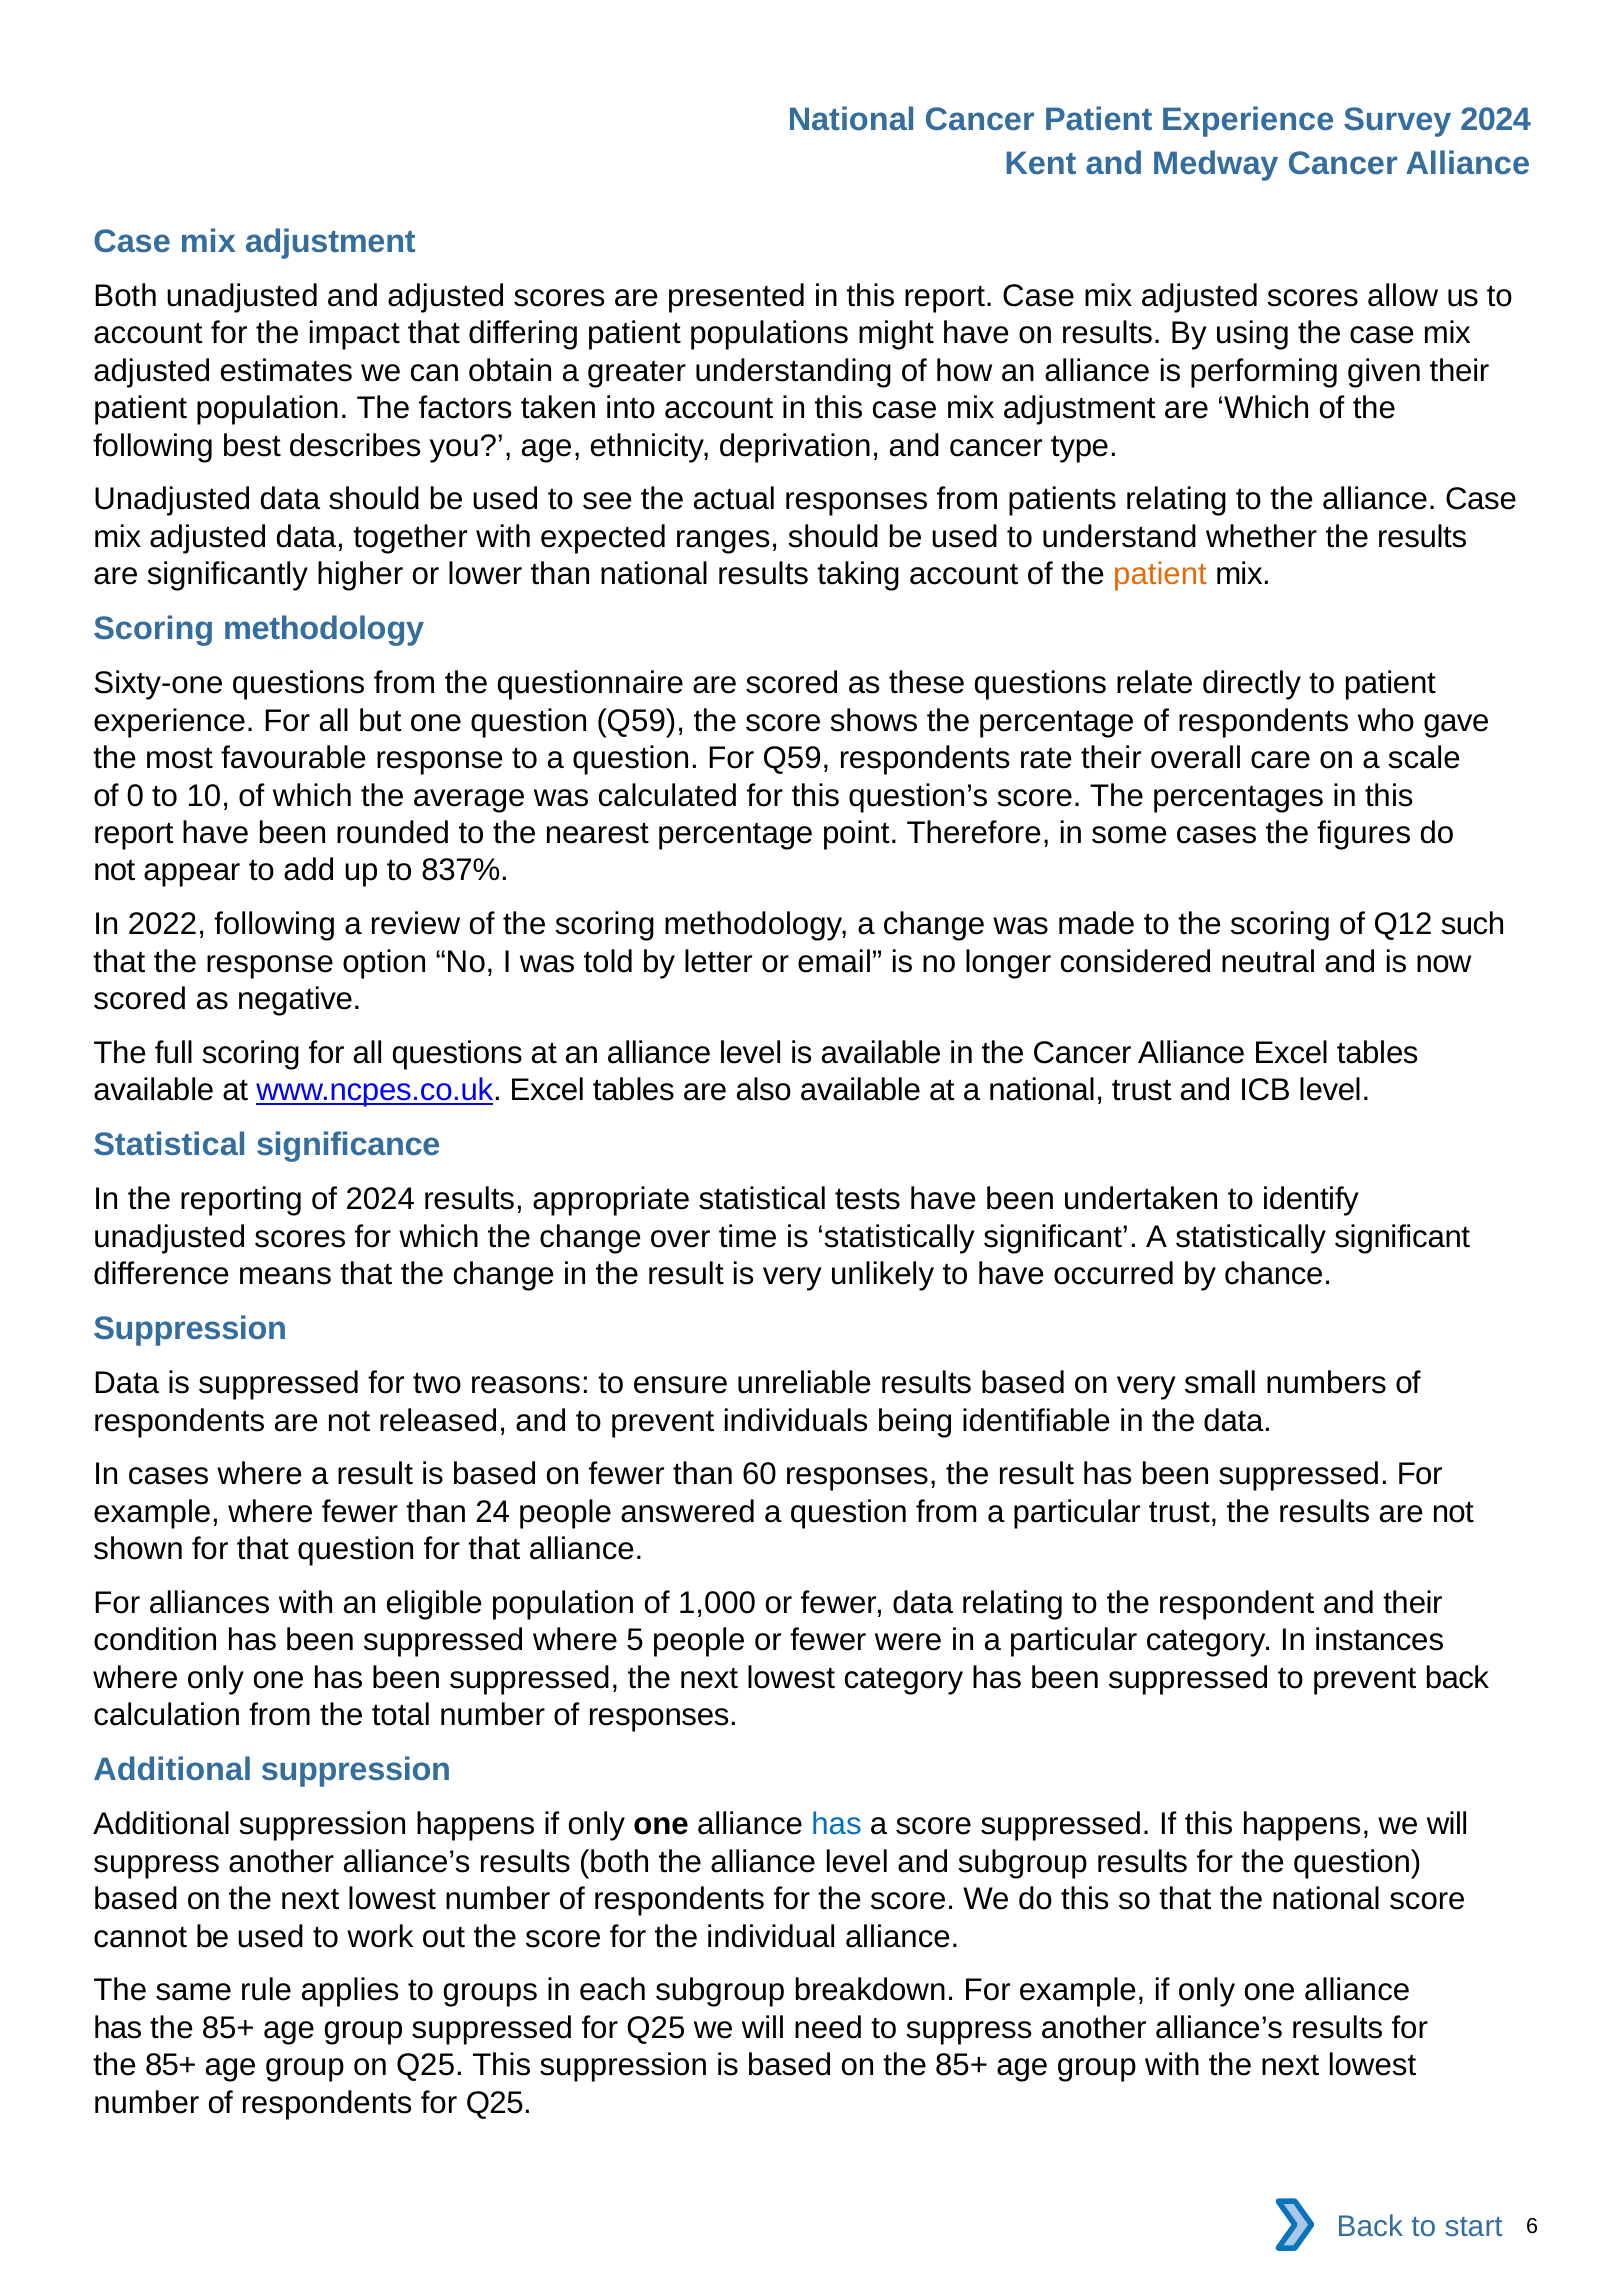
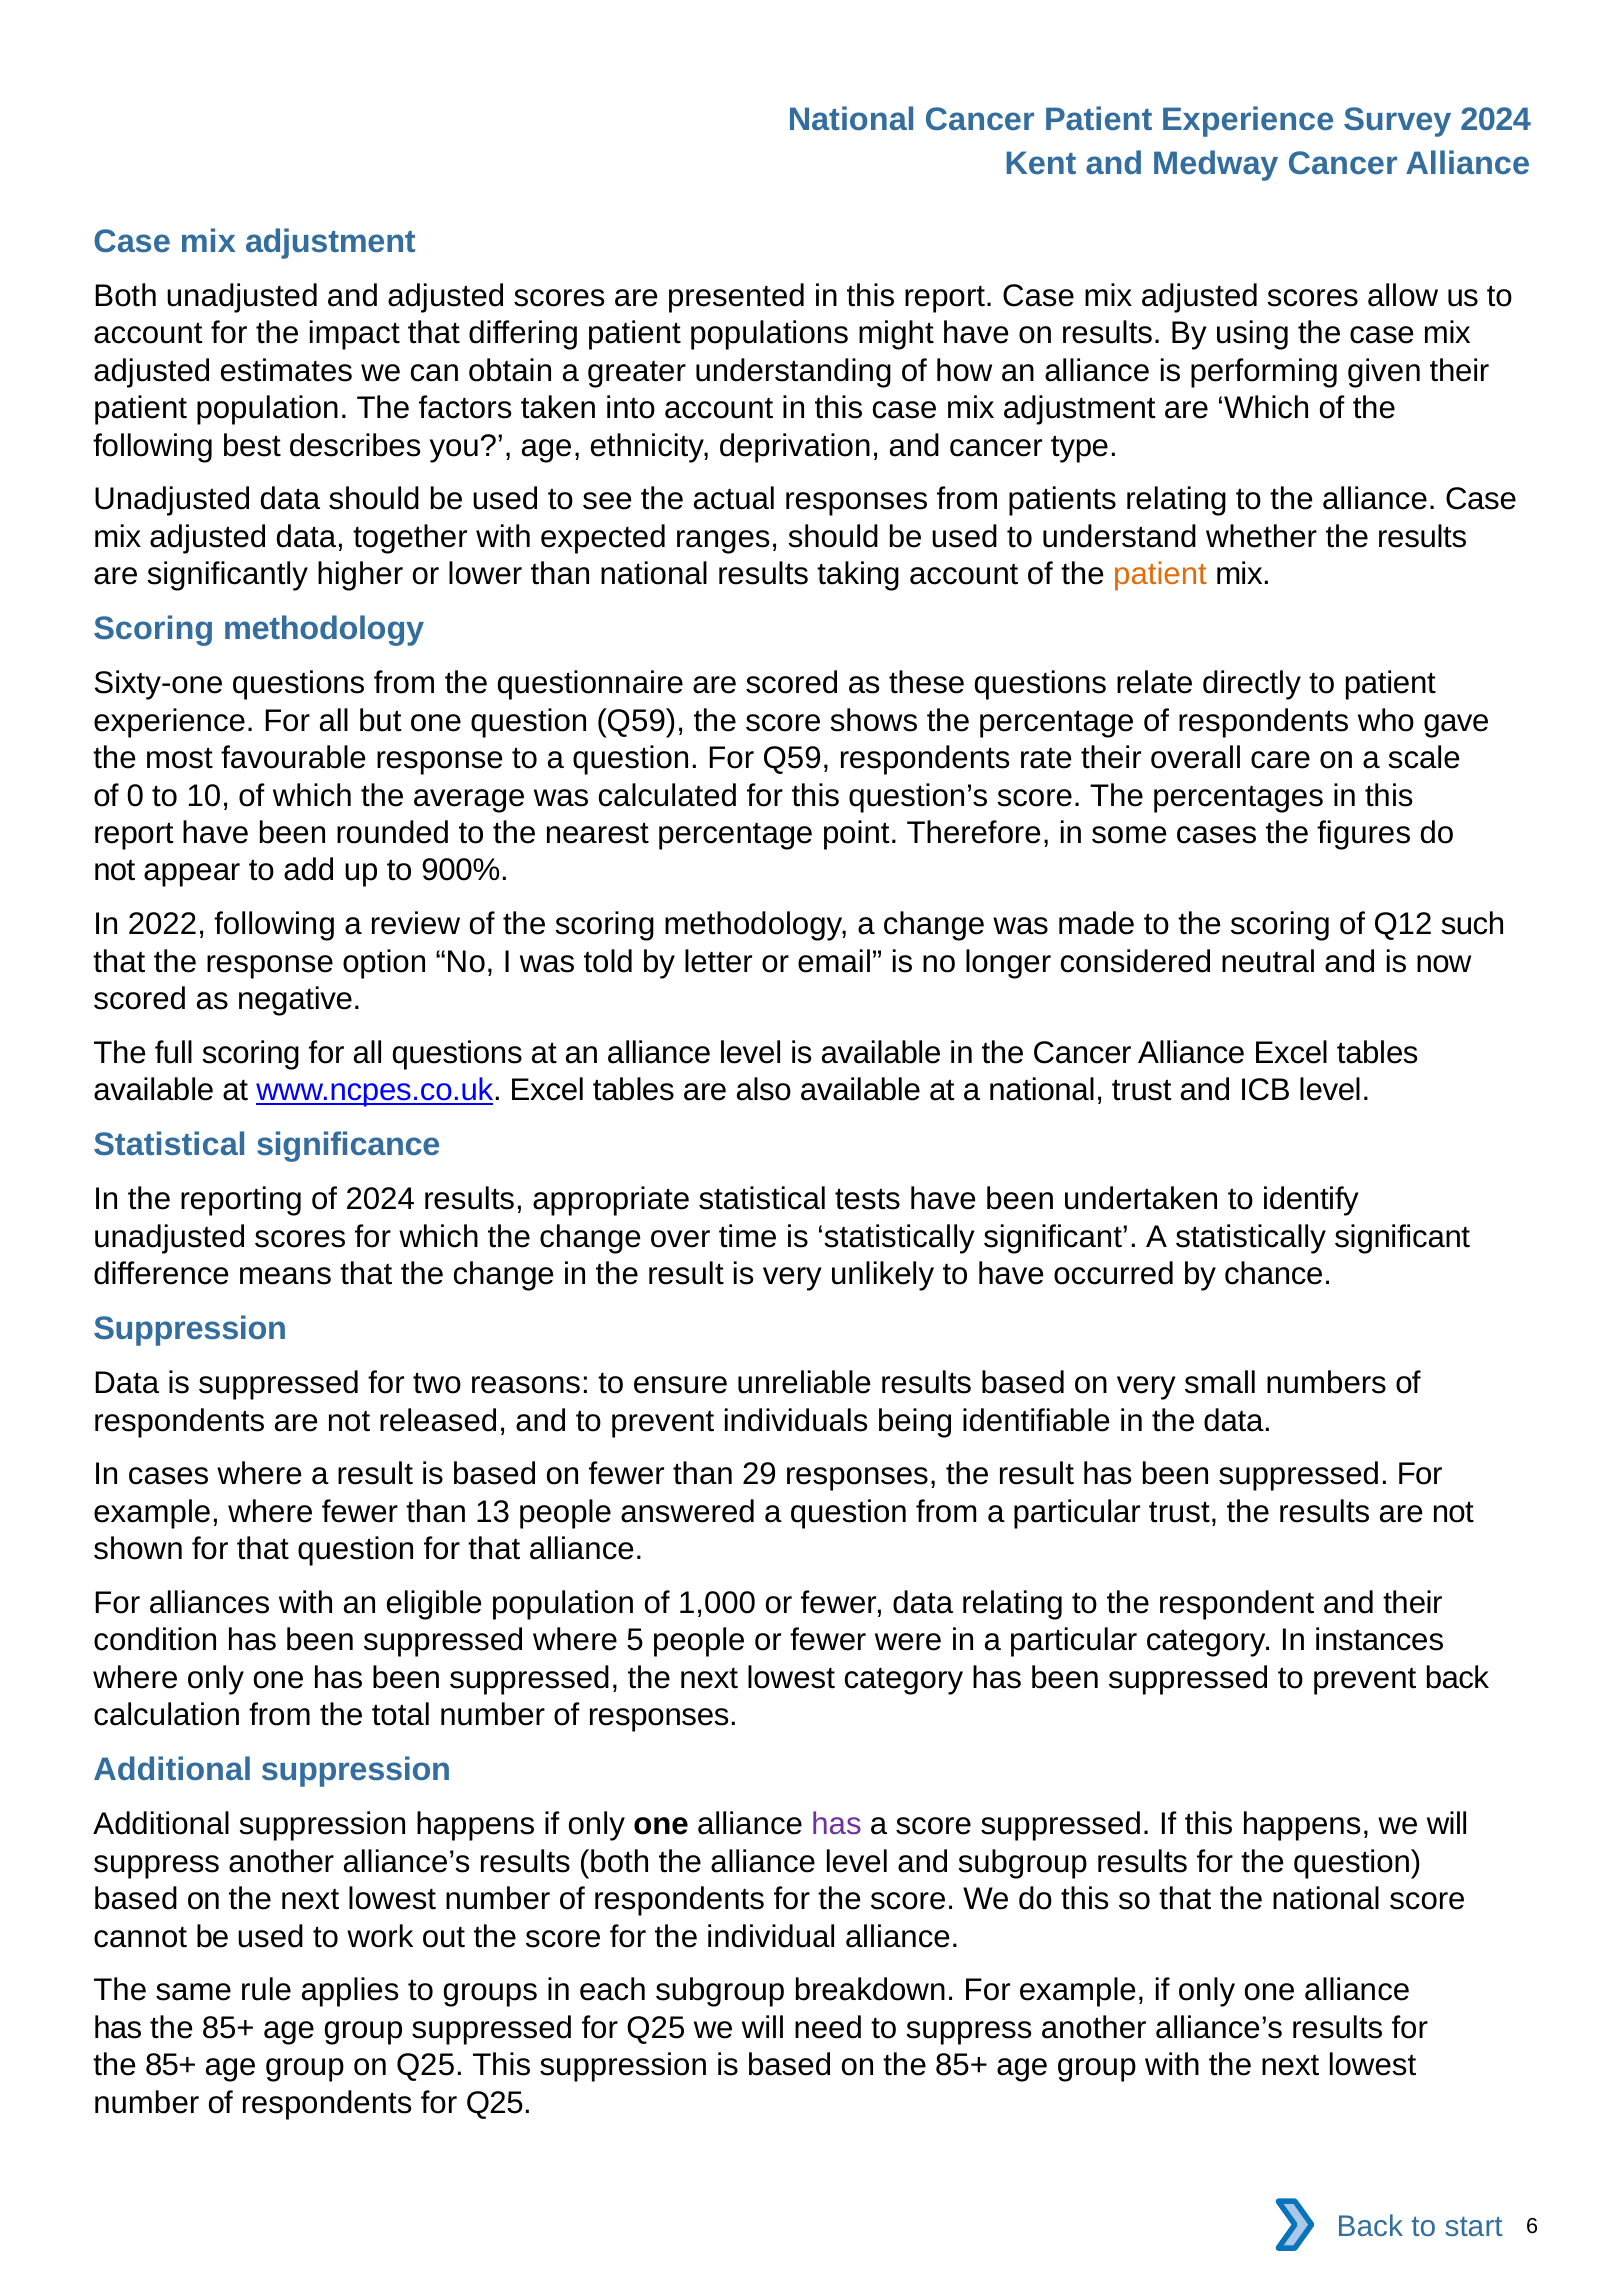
837%: 837% -> 900%
60: 60 -> 29
24: 24 -> 13
has at (837, 1824) colour: blue -> purple
